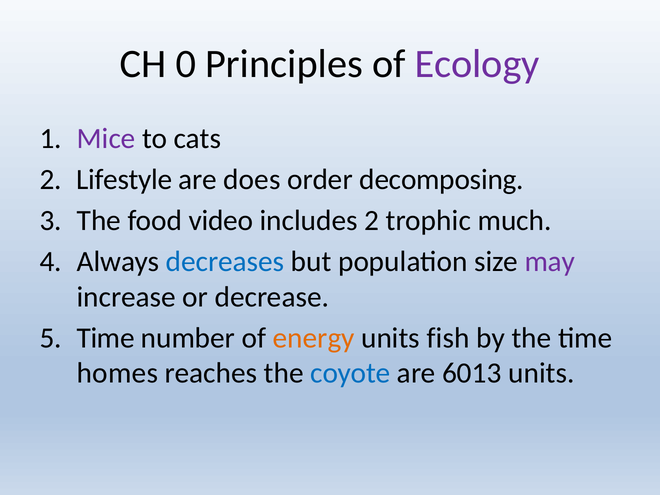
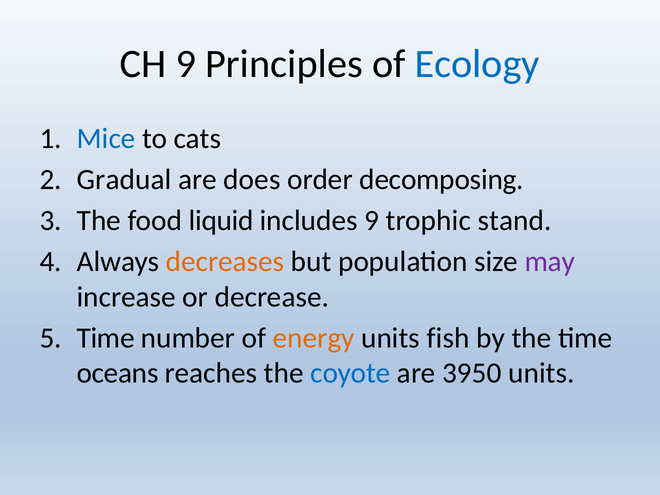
CH 0: 0 -> 9
Ecology colour: purple -> blue
Mice colour: purple -> blue
Lifestyle: Lifestyle -> Gradual
video: video -> liquid
includes 2: 2 -> 9
much: much -> stand
decreases colour: blue -> orange
homes: homes -> oceans
6013: 6013 -> 3950
